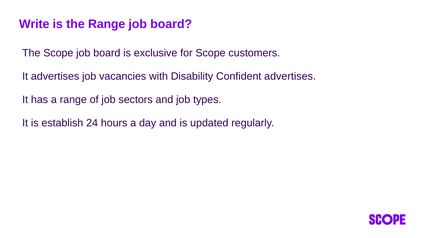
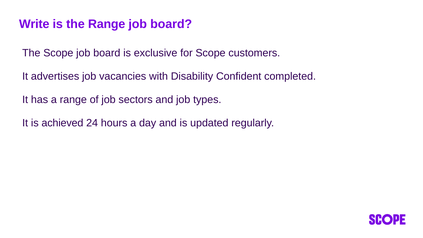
Confident advertises: advertises -> completed
establish: establish -> achieved
